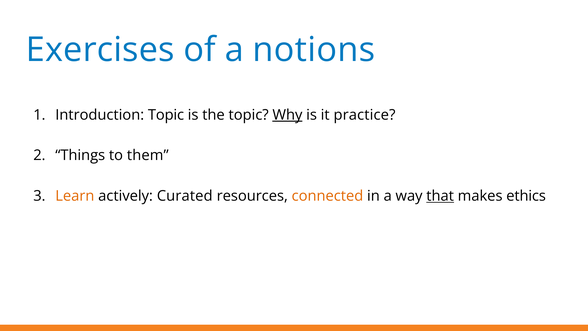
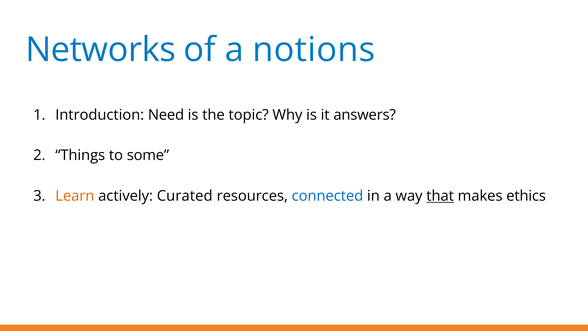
Exercises: Exercises -> Networks
Introduction Topic: Topic -> Need
Why underline: present -> none
practice: practice -> answers
them: them -> some
connected colour: orange -> blue
